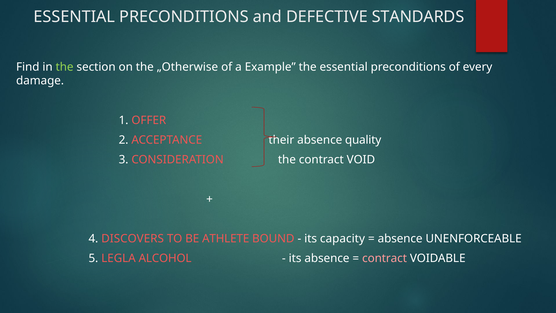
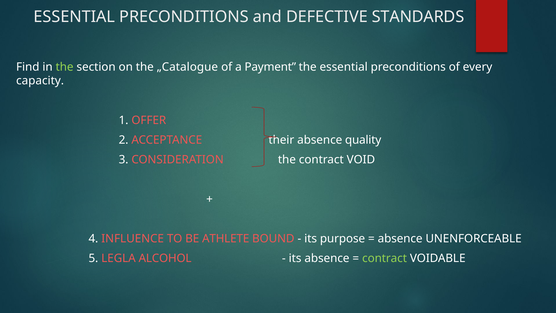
„Otherwise: „Otherwise -> „Catalogue
Example: Example -> Payment
damage: damage -> capacity
DISCOVERS: DISCOVERS -> INFLUENCE
capacity: capacity -> purpose
contract at (385, 258) colour: pink -> light green
